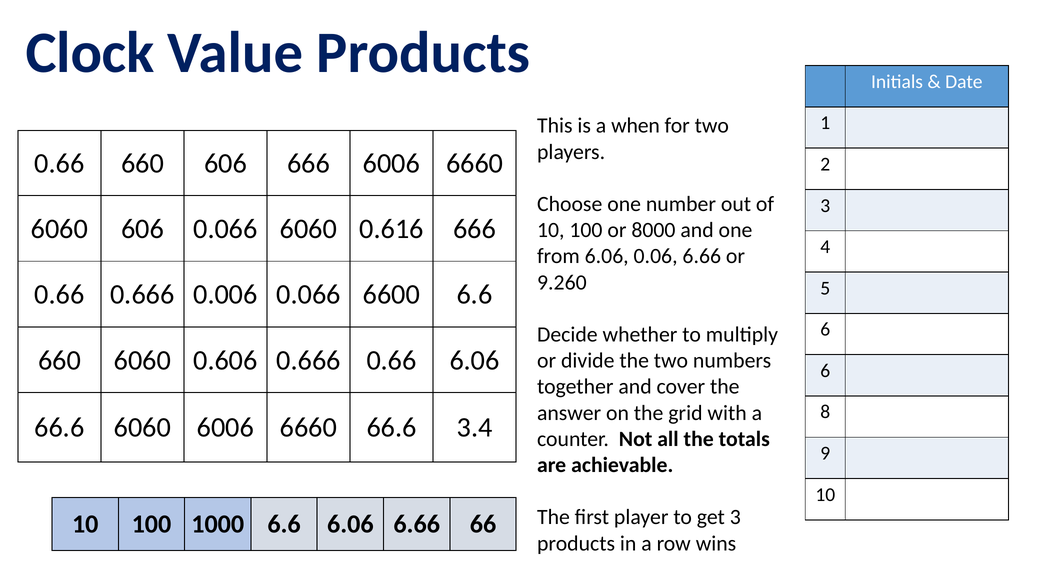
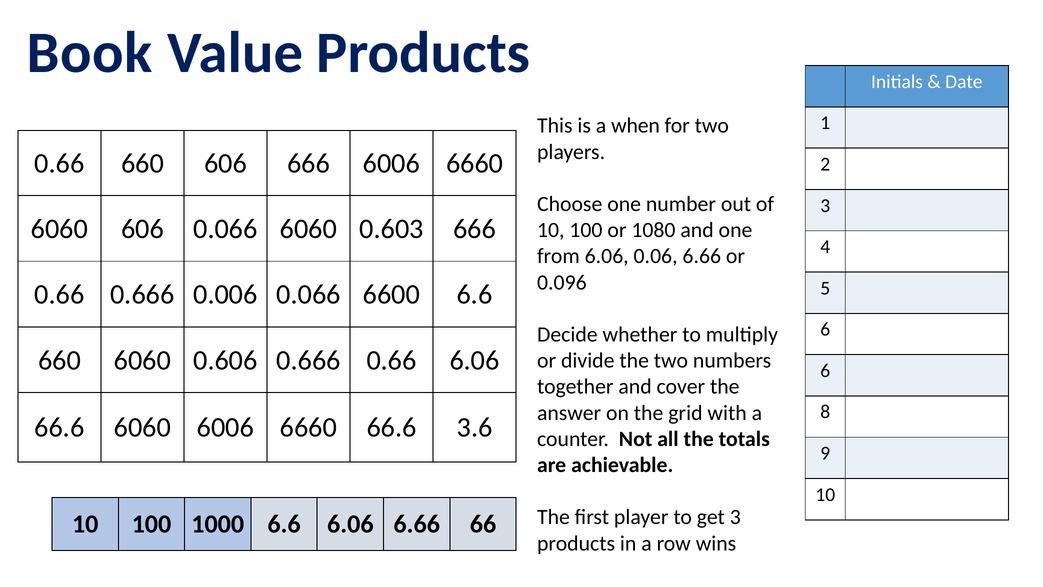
Clock: Clock -> Book
0.616: 0.616 -> 0.603
8000: 8000 -> 1080
9.260: 9.260 -> 0.096
3.4: 3.4 -> 3.6
